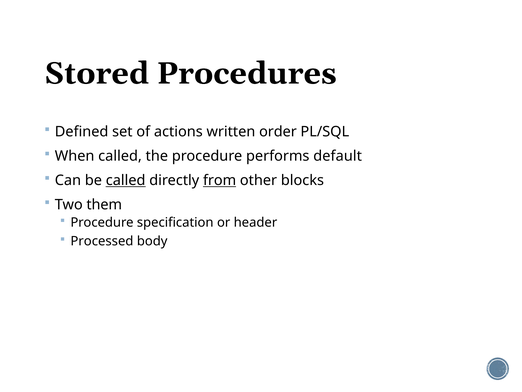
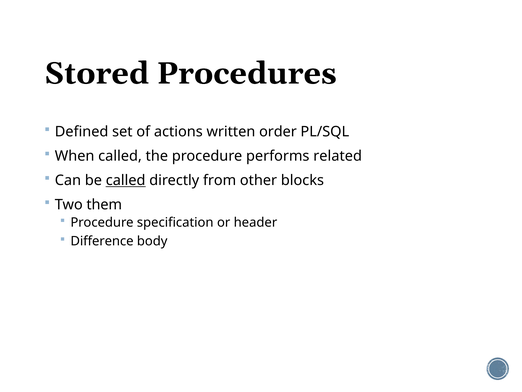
default: default -> related
from underline: present -> none
Processed: Processed -> Difference
